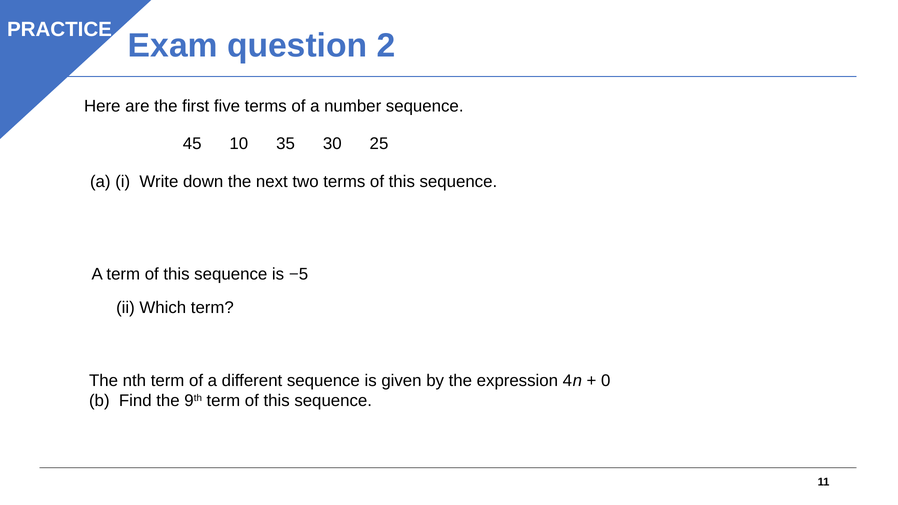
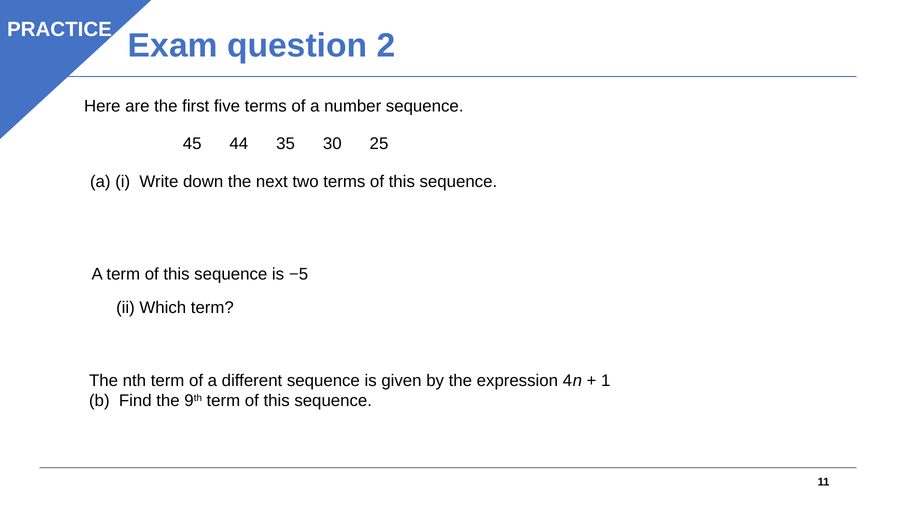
10: 10 -> 44
0: 0 -> 1
